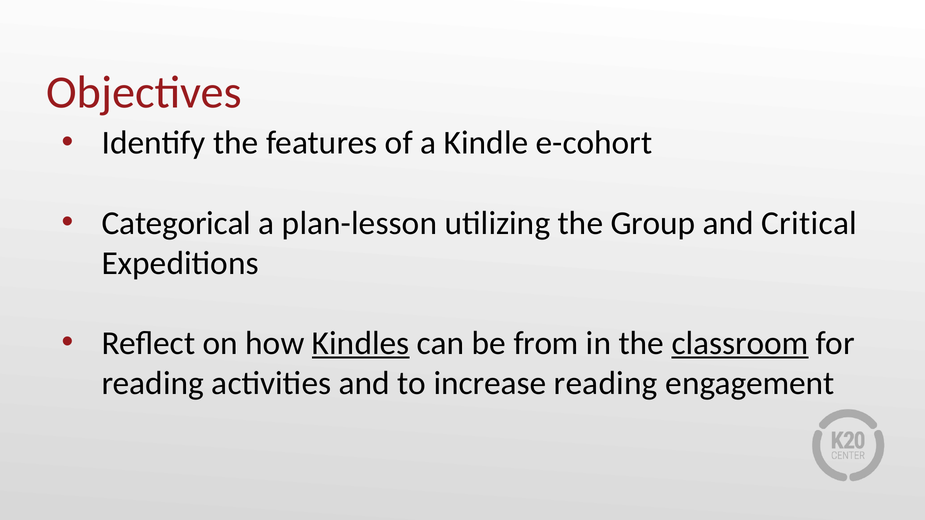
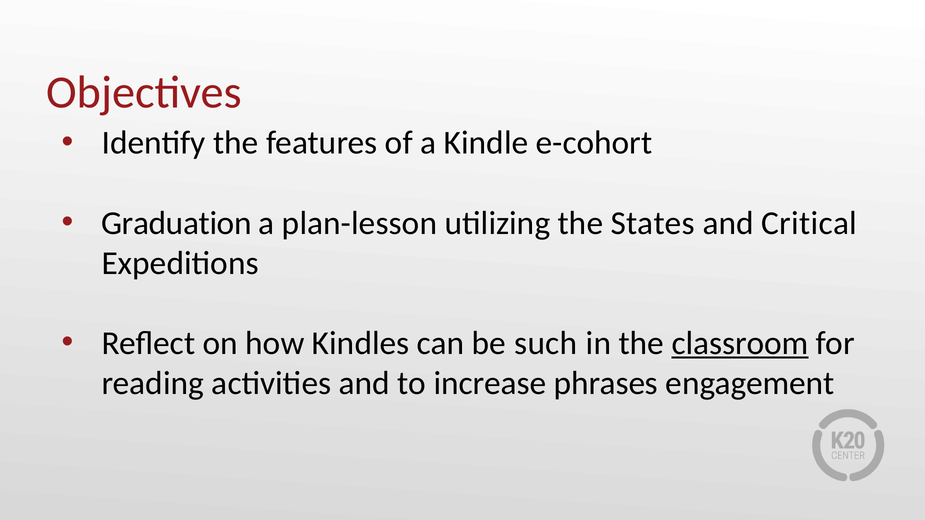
Categorical: Categorical -> Graduation
Group: Group -> States
Kindles underline: present -> none
from: from -> such
increase reading: reading -> phrases
